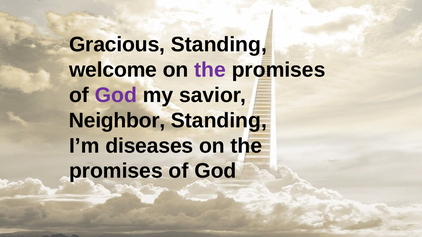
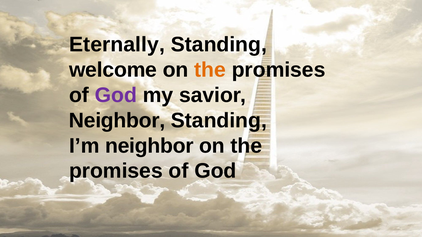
Gracious: Gracious -> Eternally
the at (210, 70) colour: purple -> orange
I’m diseases: diseases -> neighbor
